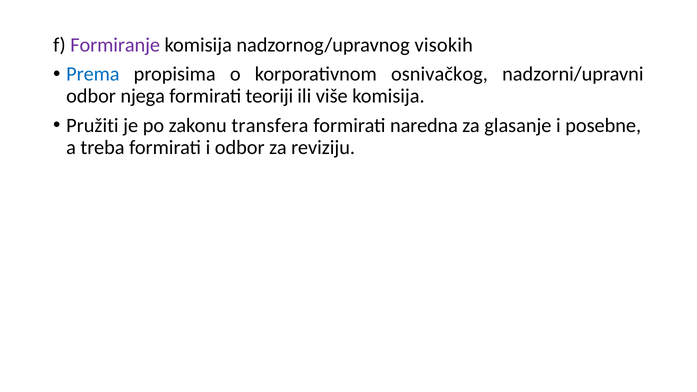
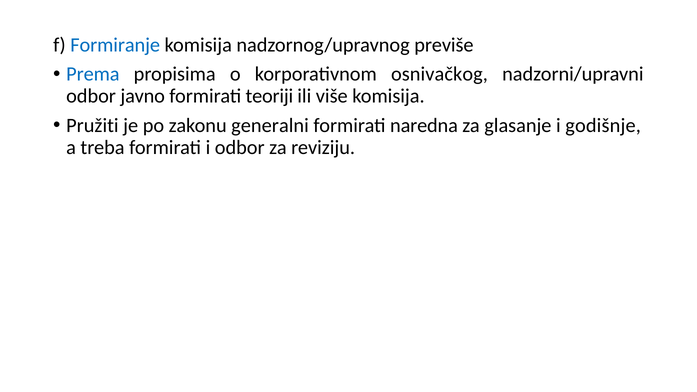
Formiranje colour: purple -> blue
visokih: visokih -> previše
njega: njega -> javno
transfera: transfera -> generalni
posebne: posebne -> godišnje
